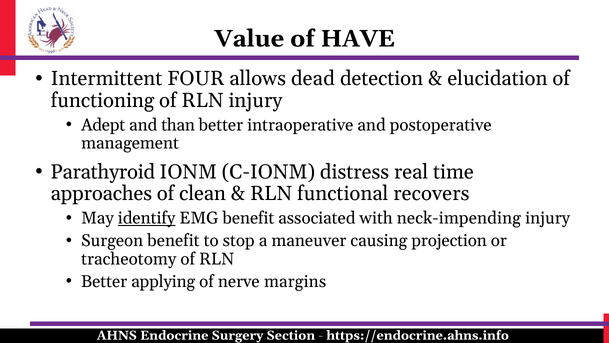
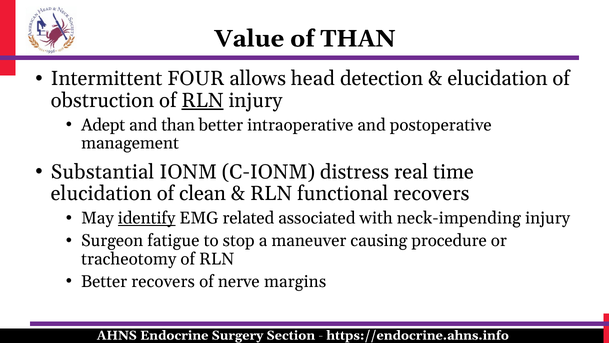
of HAVE: HAVE -> THAN
dead: dead -> head
functioning: functioning -> obstruction
RLN at (203, 100) underline: none -> present
Parathyroid: Parathyroid -> Substantial
approaches at (101, 194): approaches -> elucidation
EMG benefit: benefit -> related
Surgeon benefit: benefit -> fatigue
projection: projection -> procedure
Better applying: applying -> recovers
